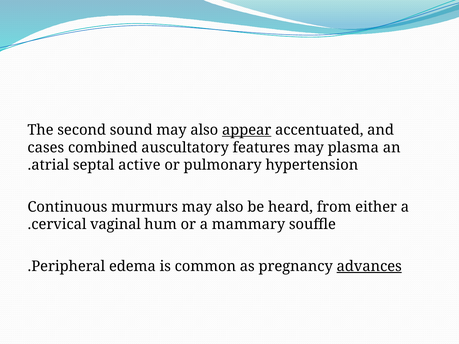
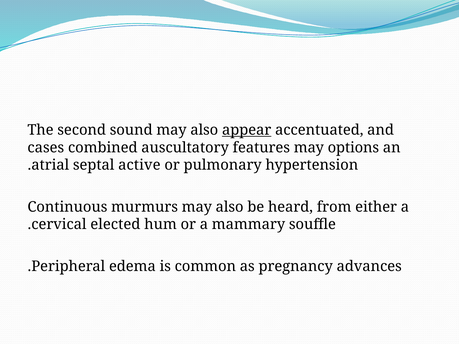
plasma: plasma -> options
vaginal: vaginal -> elected
advances underline: present -> none
